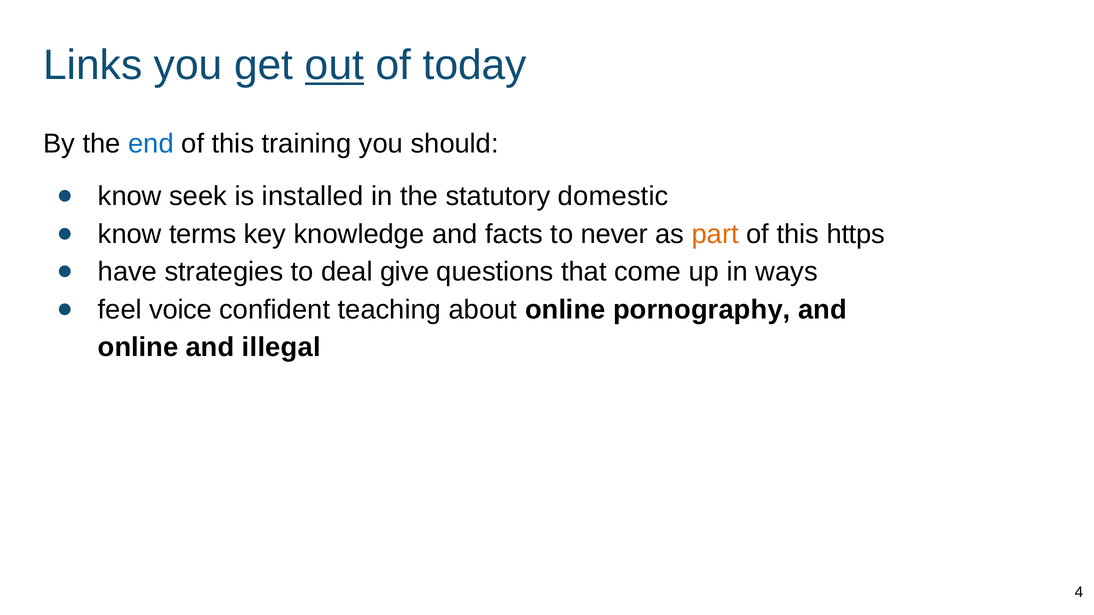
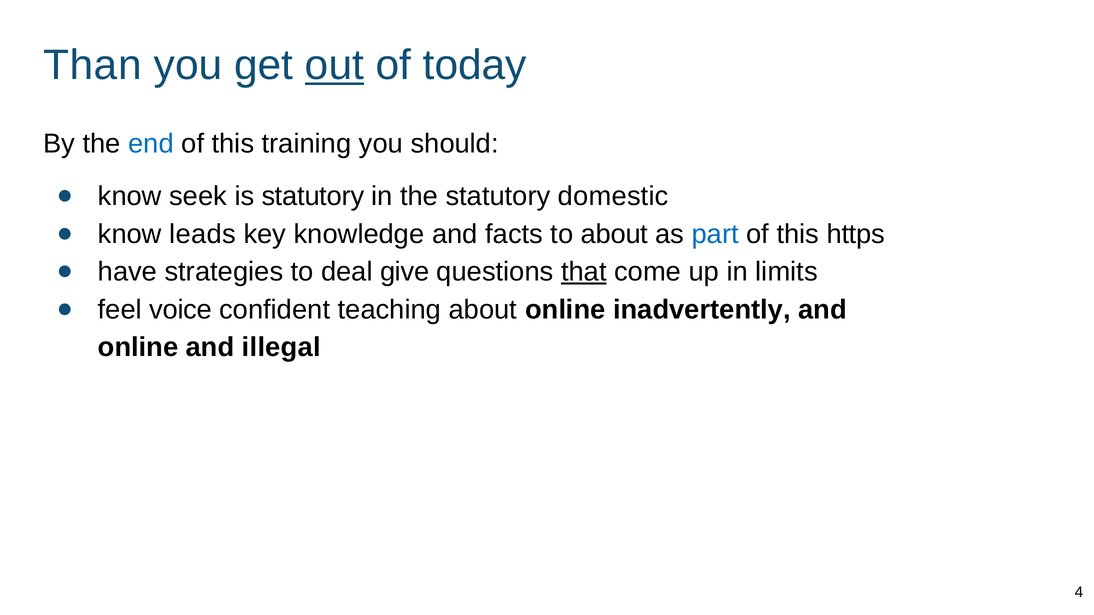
Links: Links -> Than
is installed: installed -> statutory
terms: terms -> leads
to never: never -> about
part colour: orange -> blue
that underline: none -> present
ways: ways -> limits
pornography: pornography -> inadvertently
